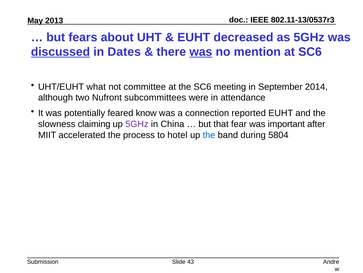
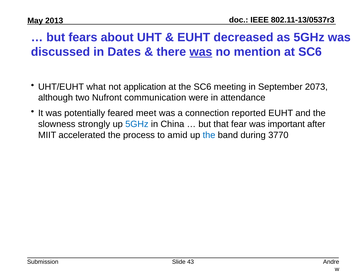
discussed underline: present -> none
committee: committee -> application
2014: 2014 -> 2073
subcommittees: subcommittees -> communication
know: know -> meet
claiming: claiming -> strongly
5GHz at (137, 124) colour: purple -> blue
hotel: hotel -> amid
5804: 5804 -> 3770
